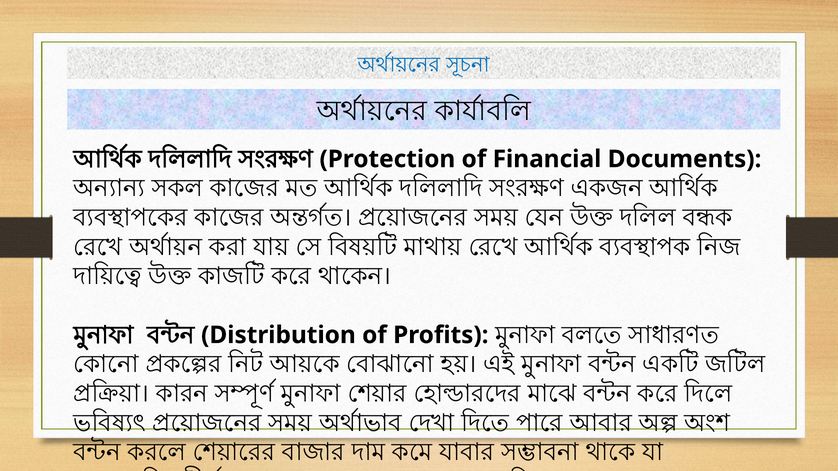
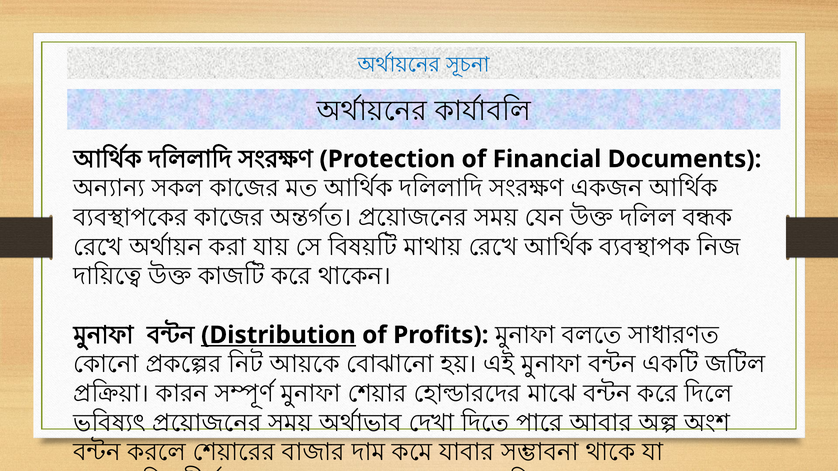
Distribution underline: none -> present
